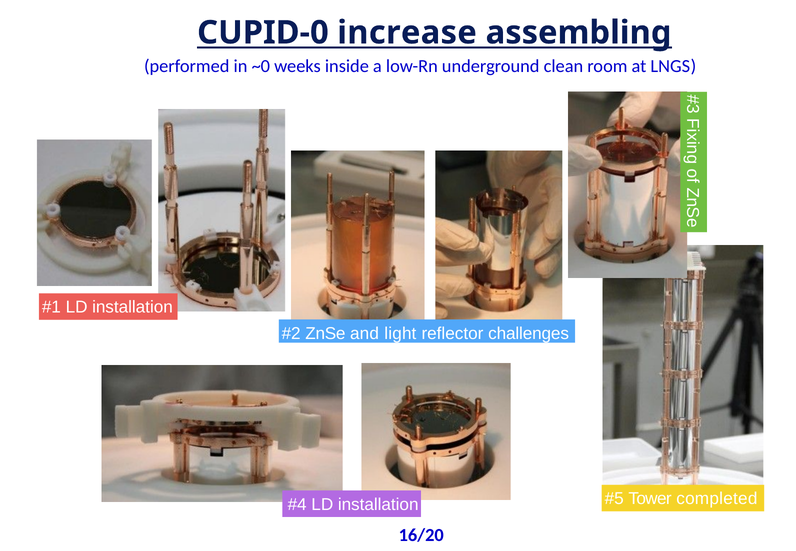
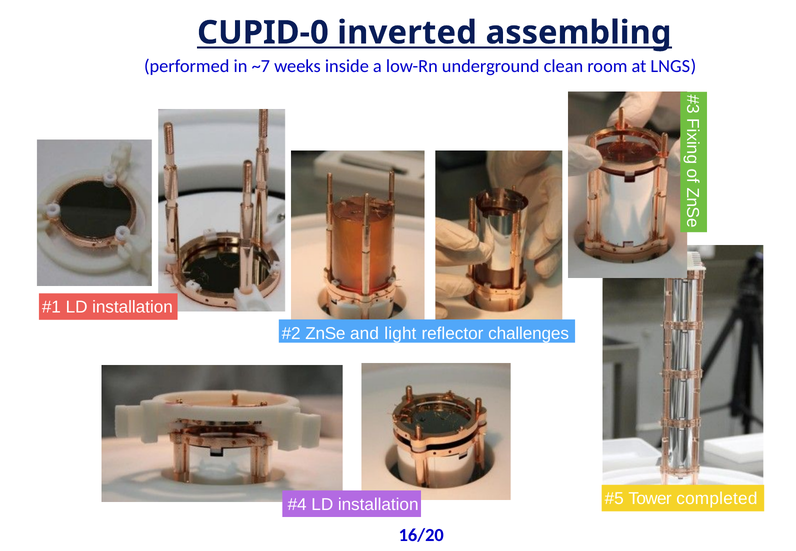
increase: increase -> inverted
~0: ~0 -> ~7
